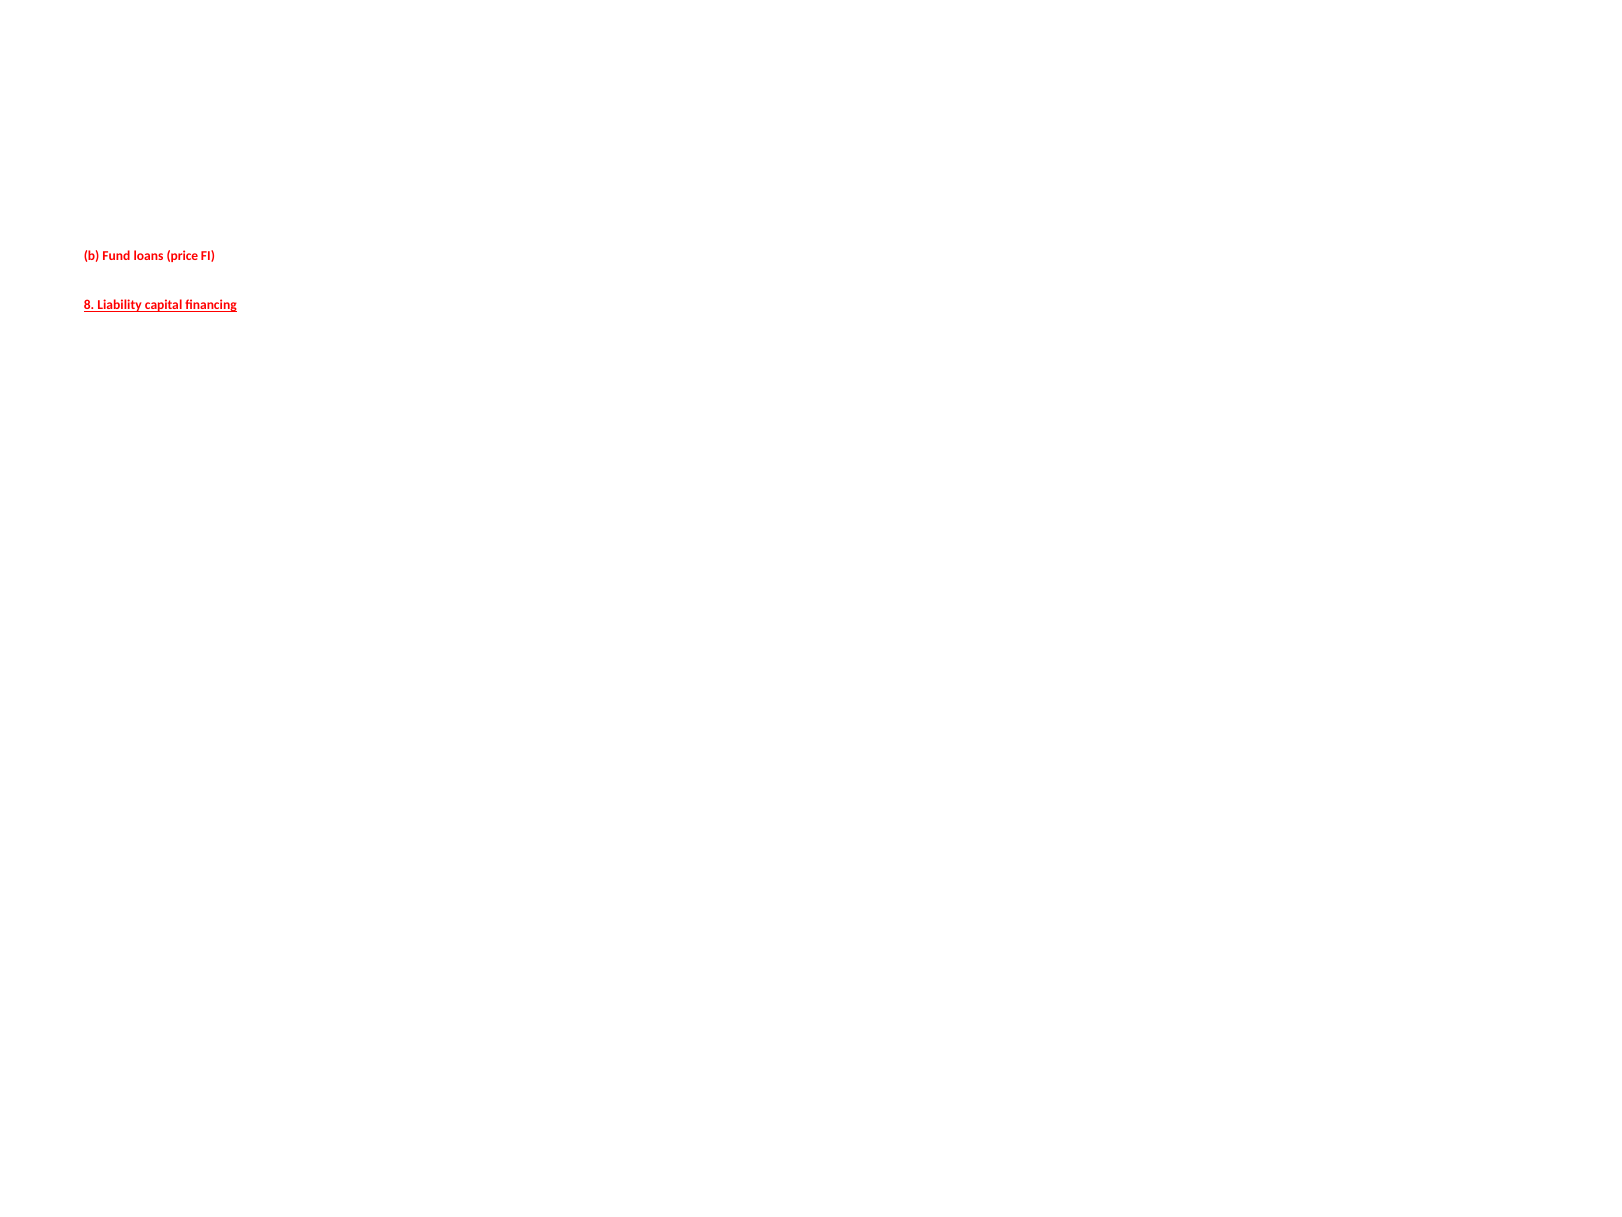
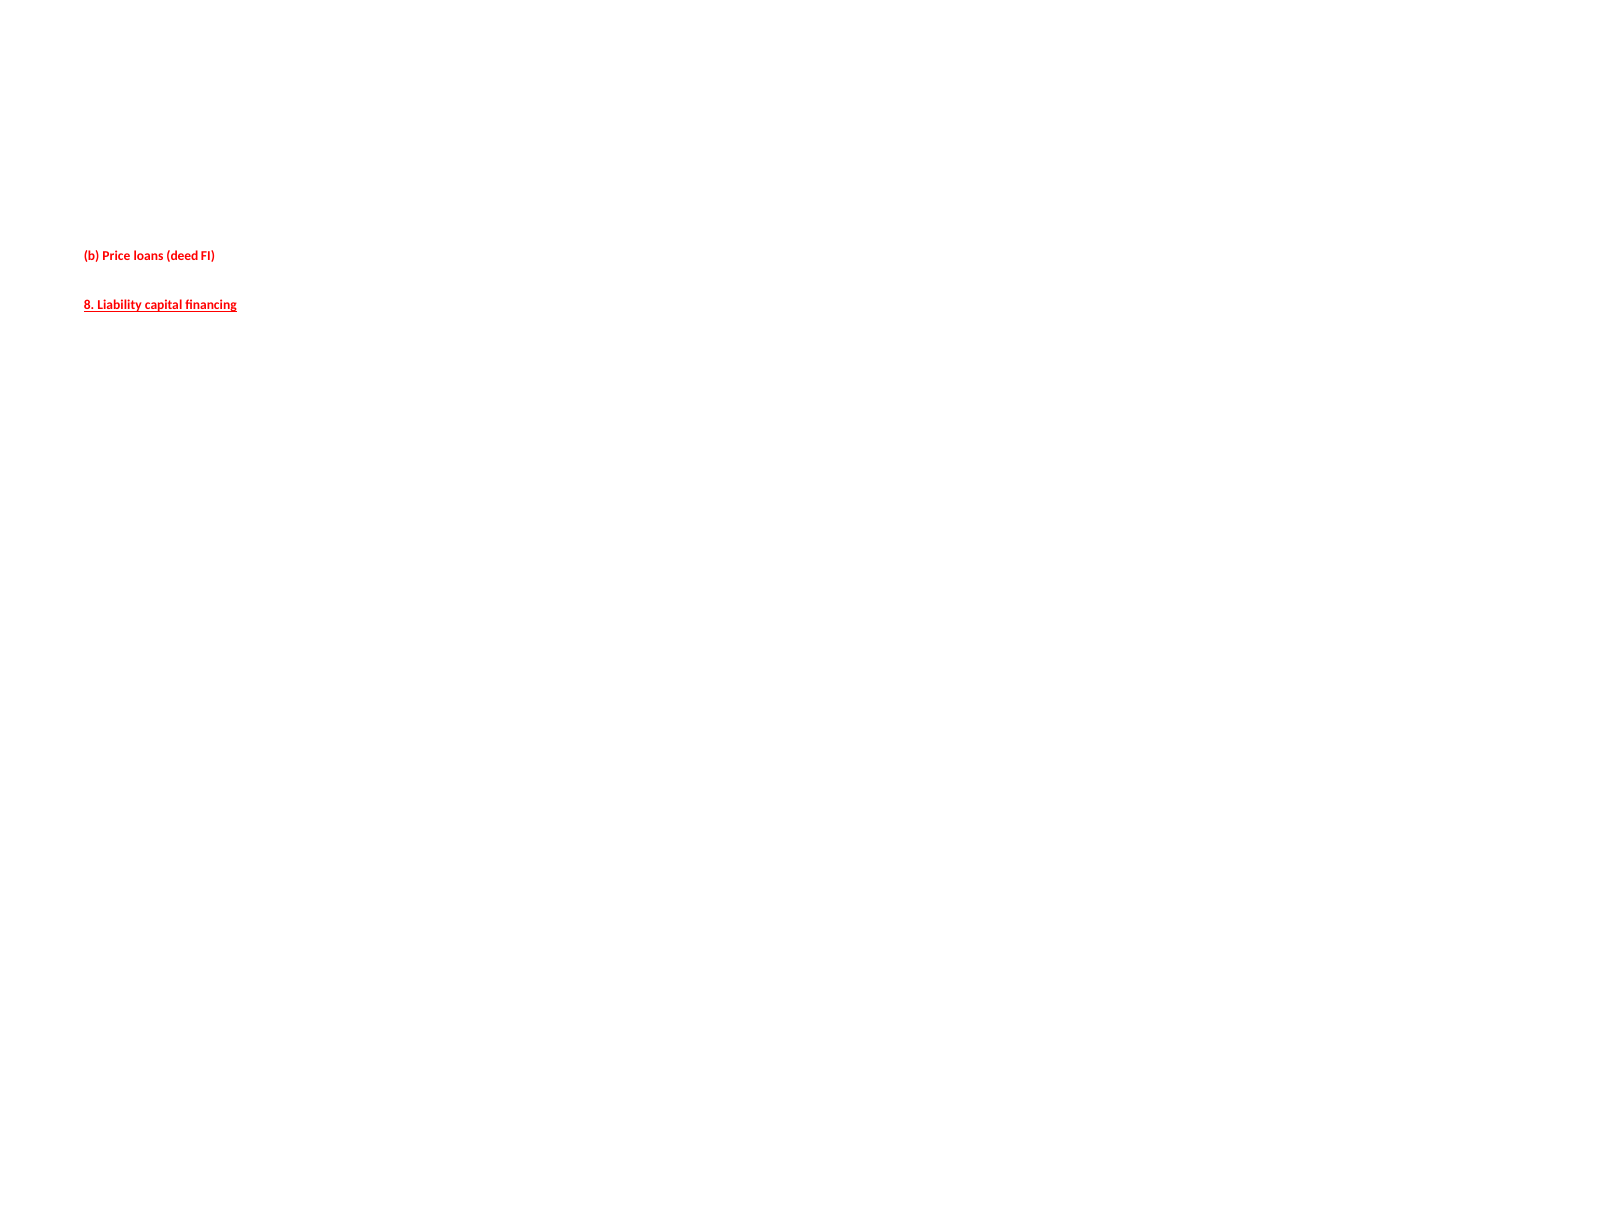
Fund: Fund -> Price
price: price -> deed
